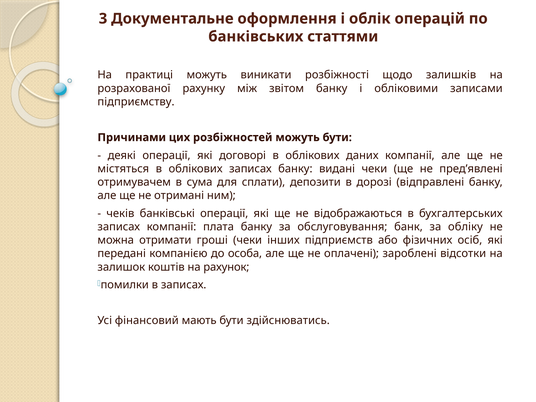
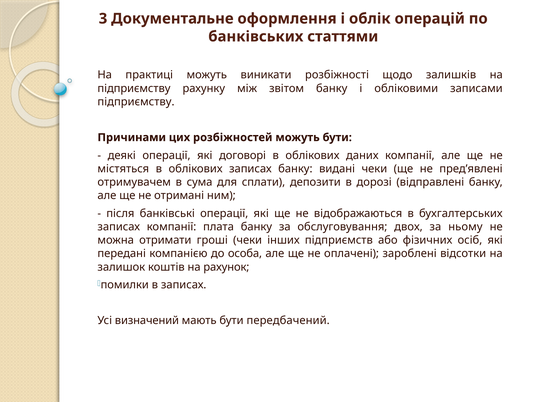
розрахованої at (134, 88): розрахованої -> підприємству
чеків: чеків -> після
банк: банк -> двох
обліку: обліку -> ньому
фінансовий: фінансовий -> визначений
здійснюватись: здійснюватись -> передбачений
